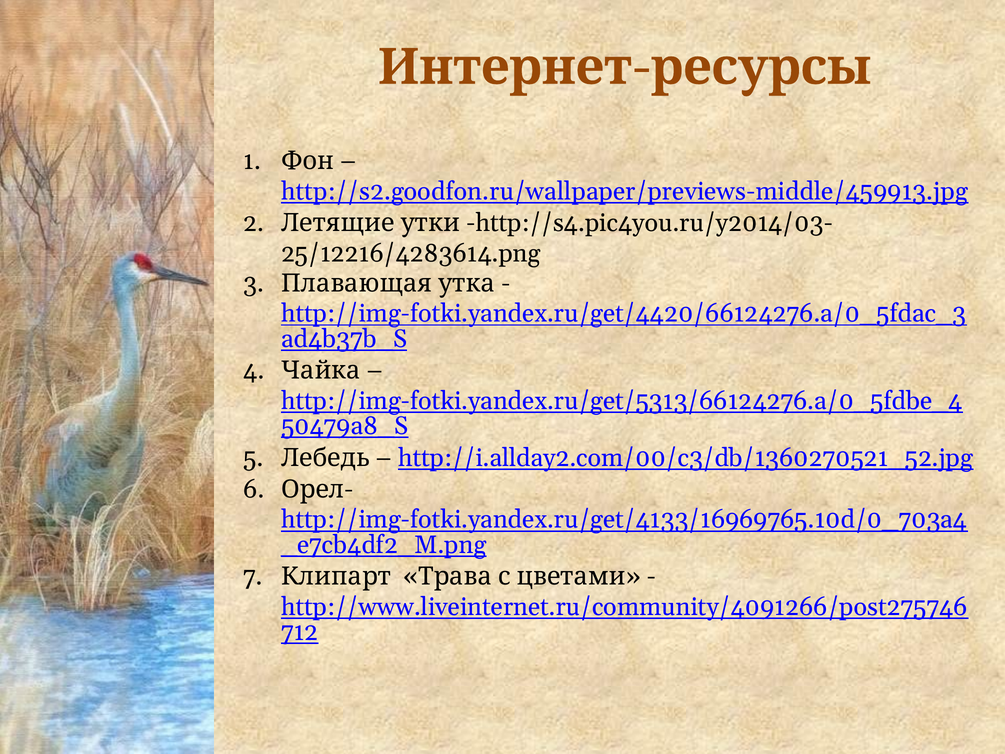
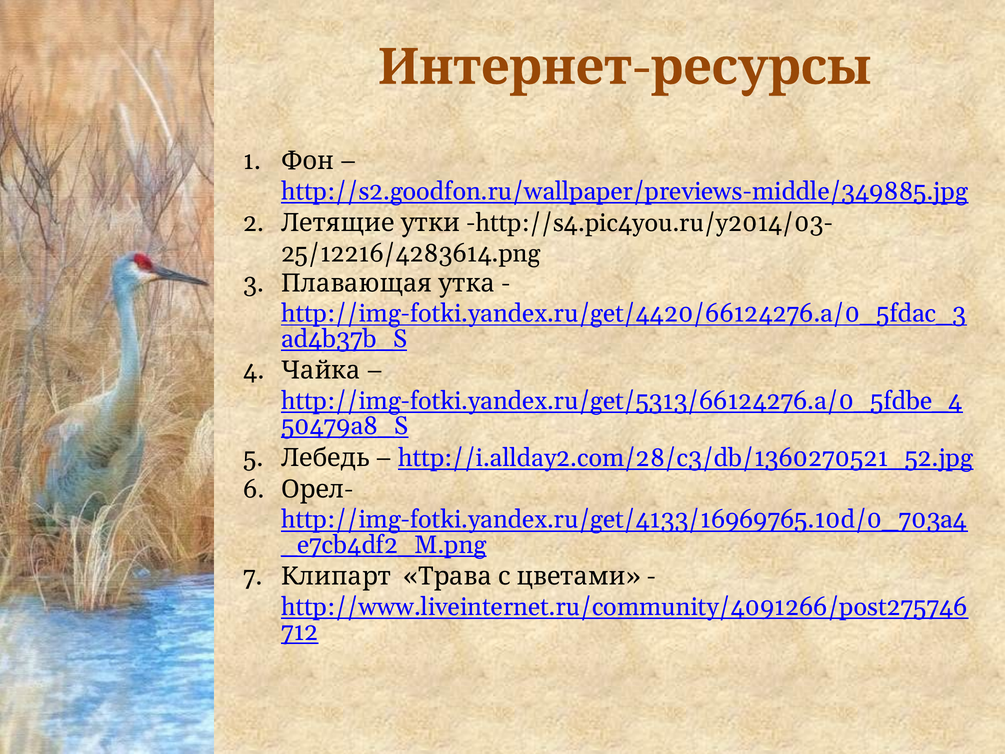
http://s2.goodfon.ru/wallpaper/previews-middle/459913.jpg: http://s2.goodfon.ru/wallpaper/previews-middle/459913.jpg -> http://s2.goodfon.ru/wallpaper/previews-middle/349885.jpg
http://i.allday2.com/00/c3/db/1360270521_52.jpg: http://i.allday2.com/00/c3/db/1360270521_52.jpg -> http://i.allday2.com/28/c3/db/1360270521_52.jpg
